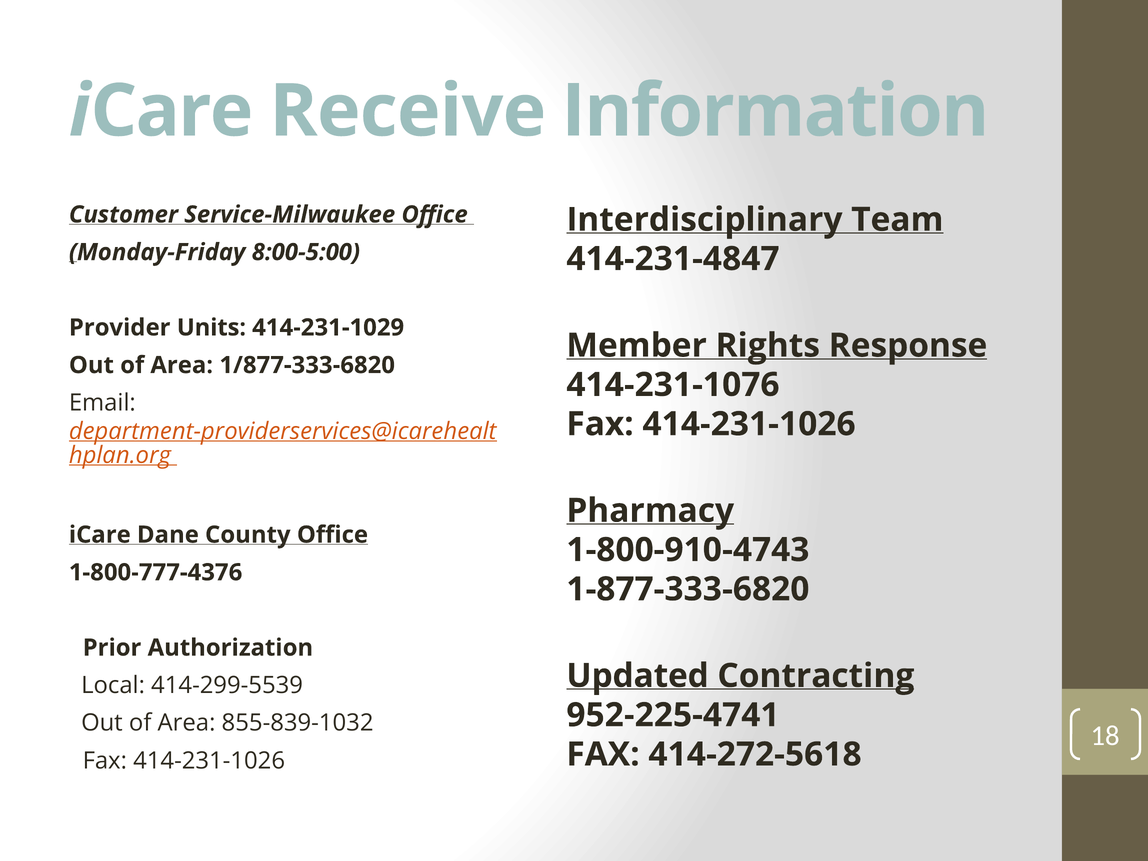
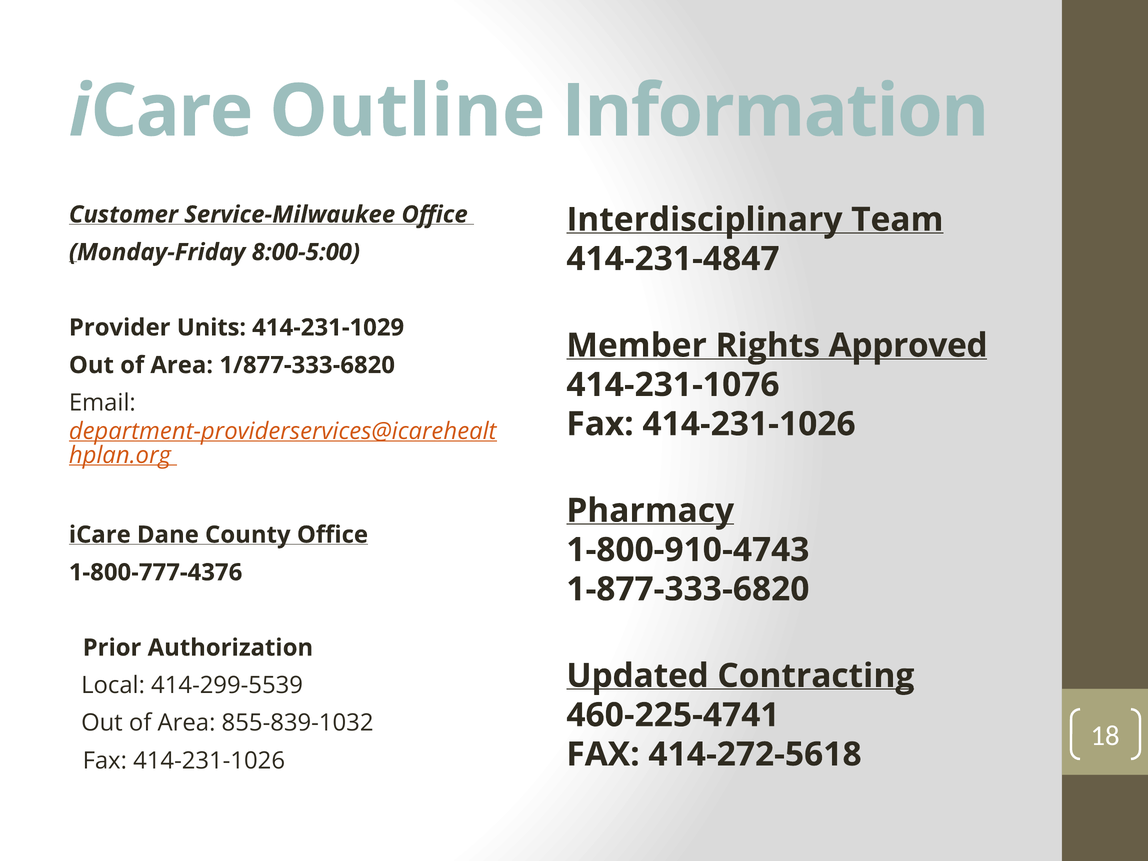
Receive: Receive -> Outline
Response: Response -> Approved
952-225-4741: 952-225-4741 -> 460-225-4741
